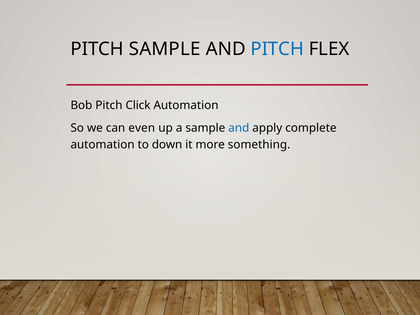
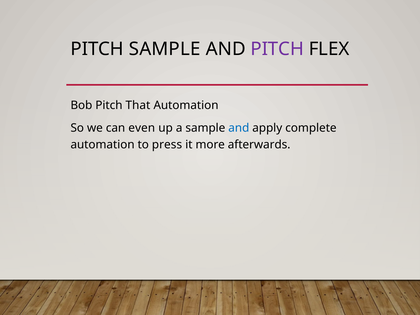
PITCH at (277, 49) colour: blue -> purple
Click: Click -> That
down: down -> press
something: something -> afterwards
